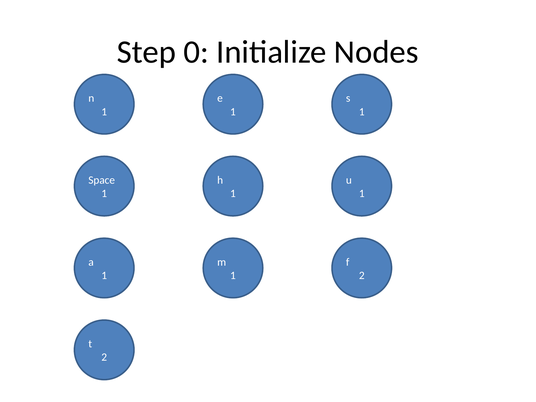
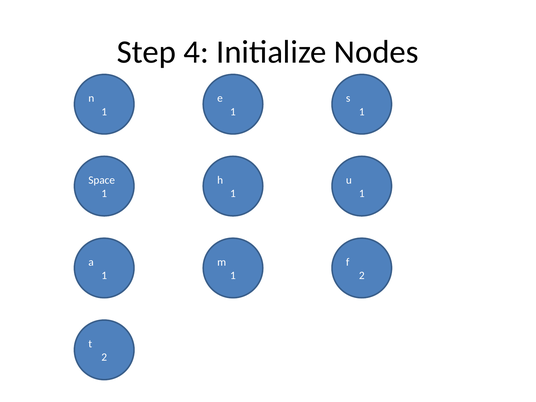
0: 0 -> 4
